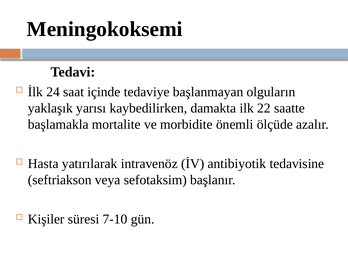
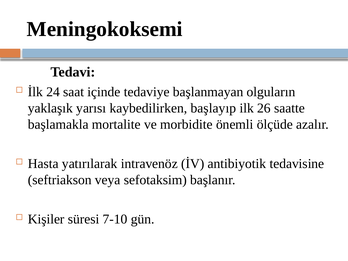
damakta: damakta -> başlayıp
22: 22 -> 26
